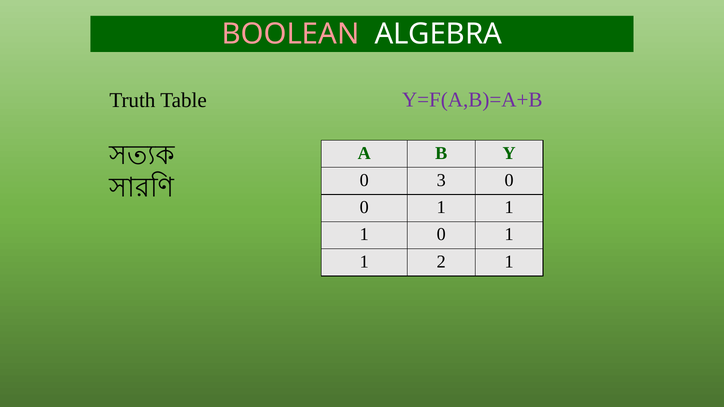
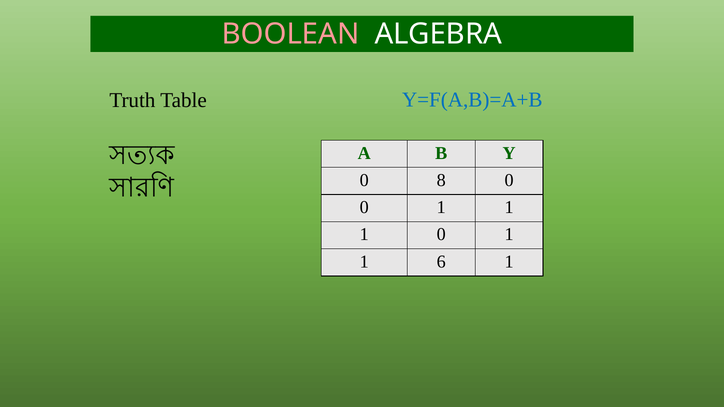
Y=F(A,B)=A+B colour: purple -> blue
3: 3 -> 8
2: 2 -> 6
